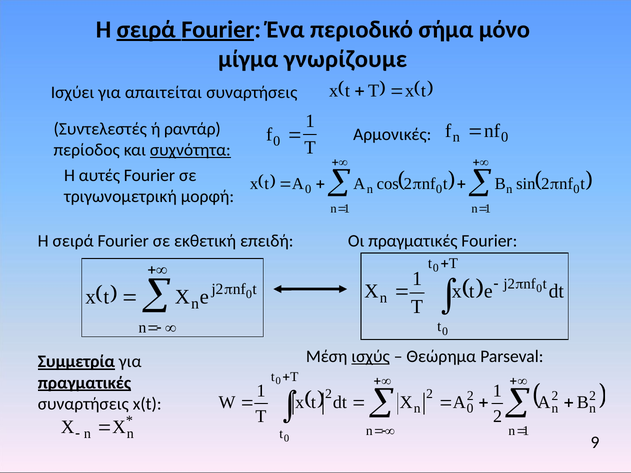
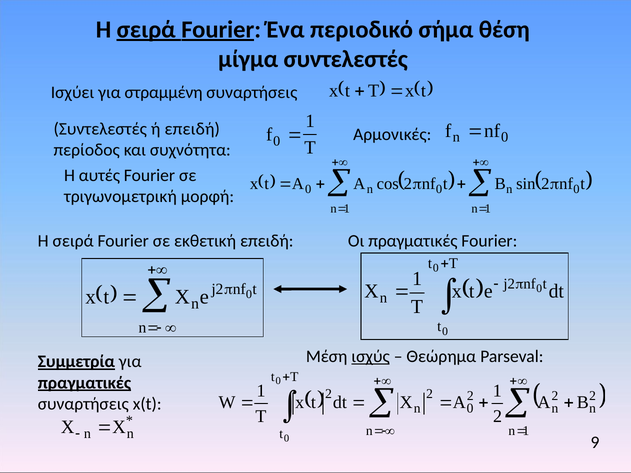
μόνο: μόνο -> θέση
μίγμα γνωρίζουμε: γνωρίζουμε -> συντελεστές
απαιτείται: απαιτείται -> στραμμένη
ή ραντάρ: ραντάρ -> επειδή
συχνότητα underline: present -> none
